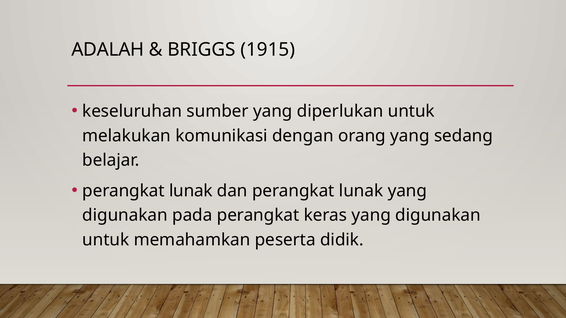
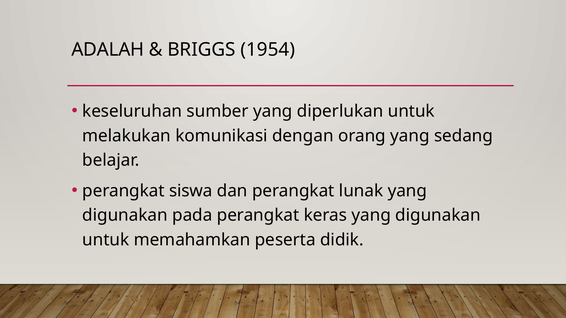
1915: 1915 -> 1954
lunak at (191, 191): lunak -> siswa
